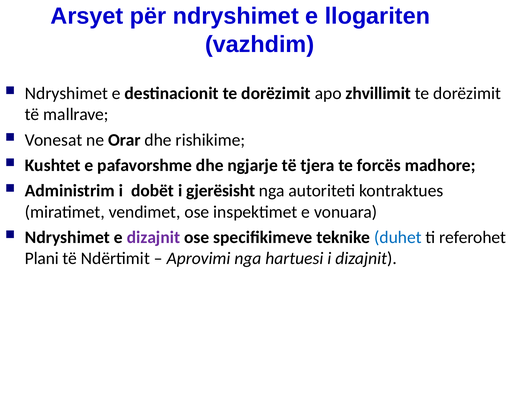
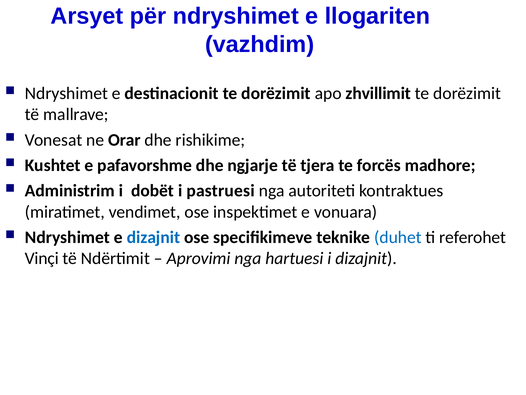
gjerësisht: gjerësisht -> pastruesi
dizajnit at (153, 237) colour: purple -> blue
Plani: Plani -> Vinçi
